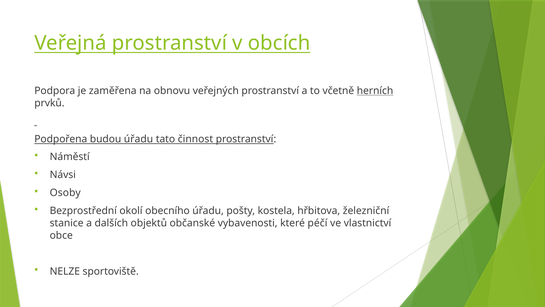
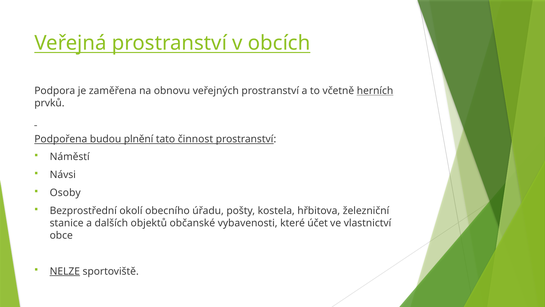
budou úřadu: úřadu -> plnění
péčí: péčí -> účet
NELZE underline: none -> present
